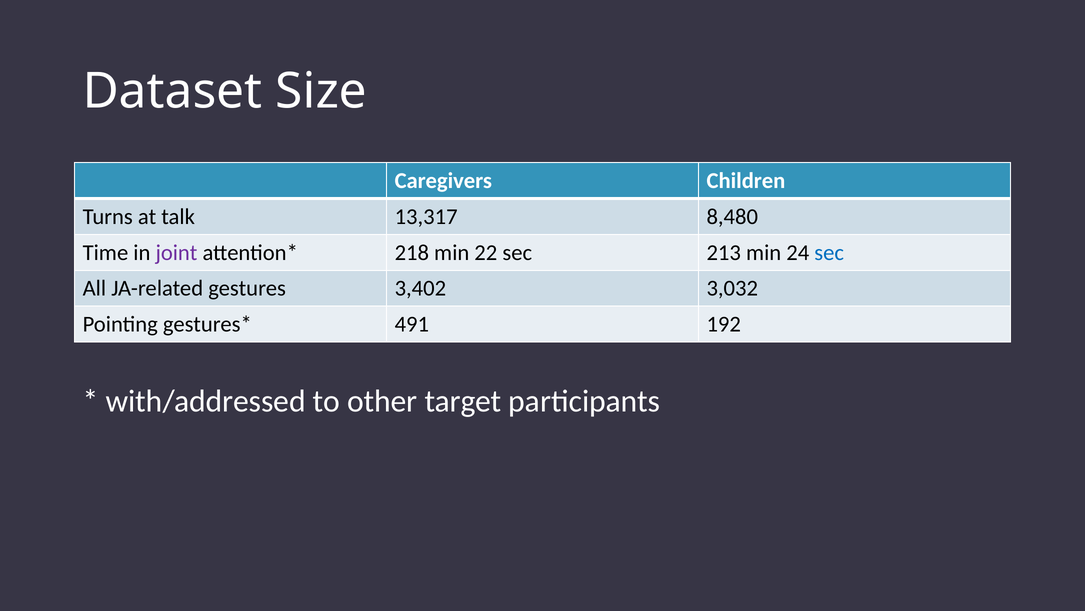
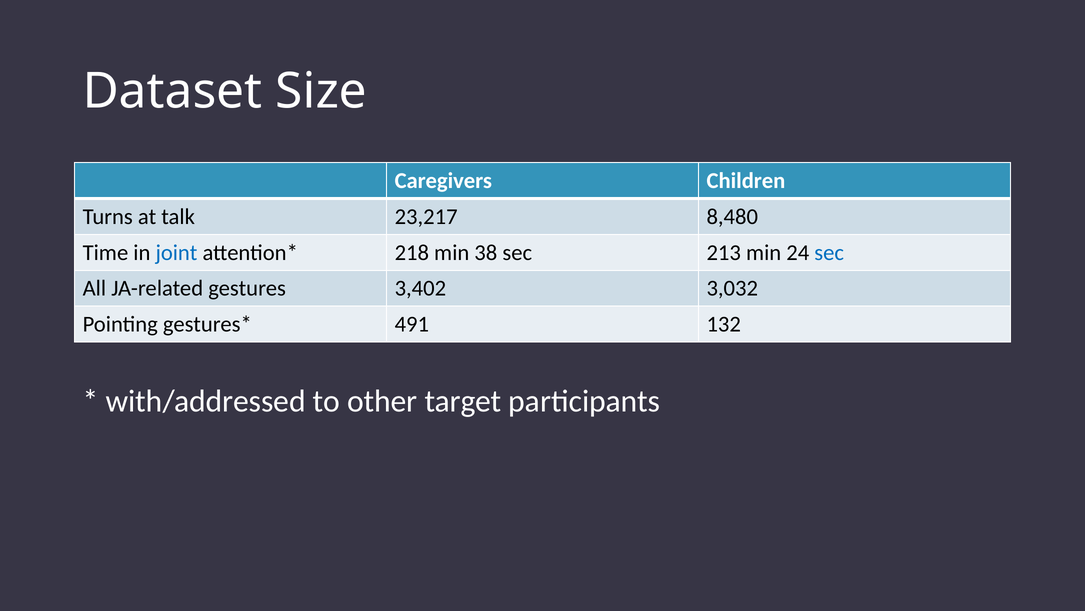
13,317: 13,317 -> 23,217
joint colour: purple -> blue
22: 22 -> 38
192: 192 -> 132
